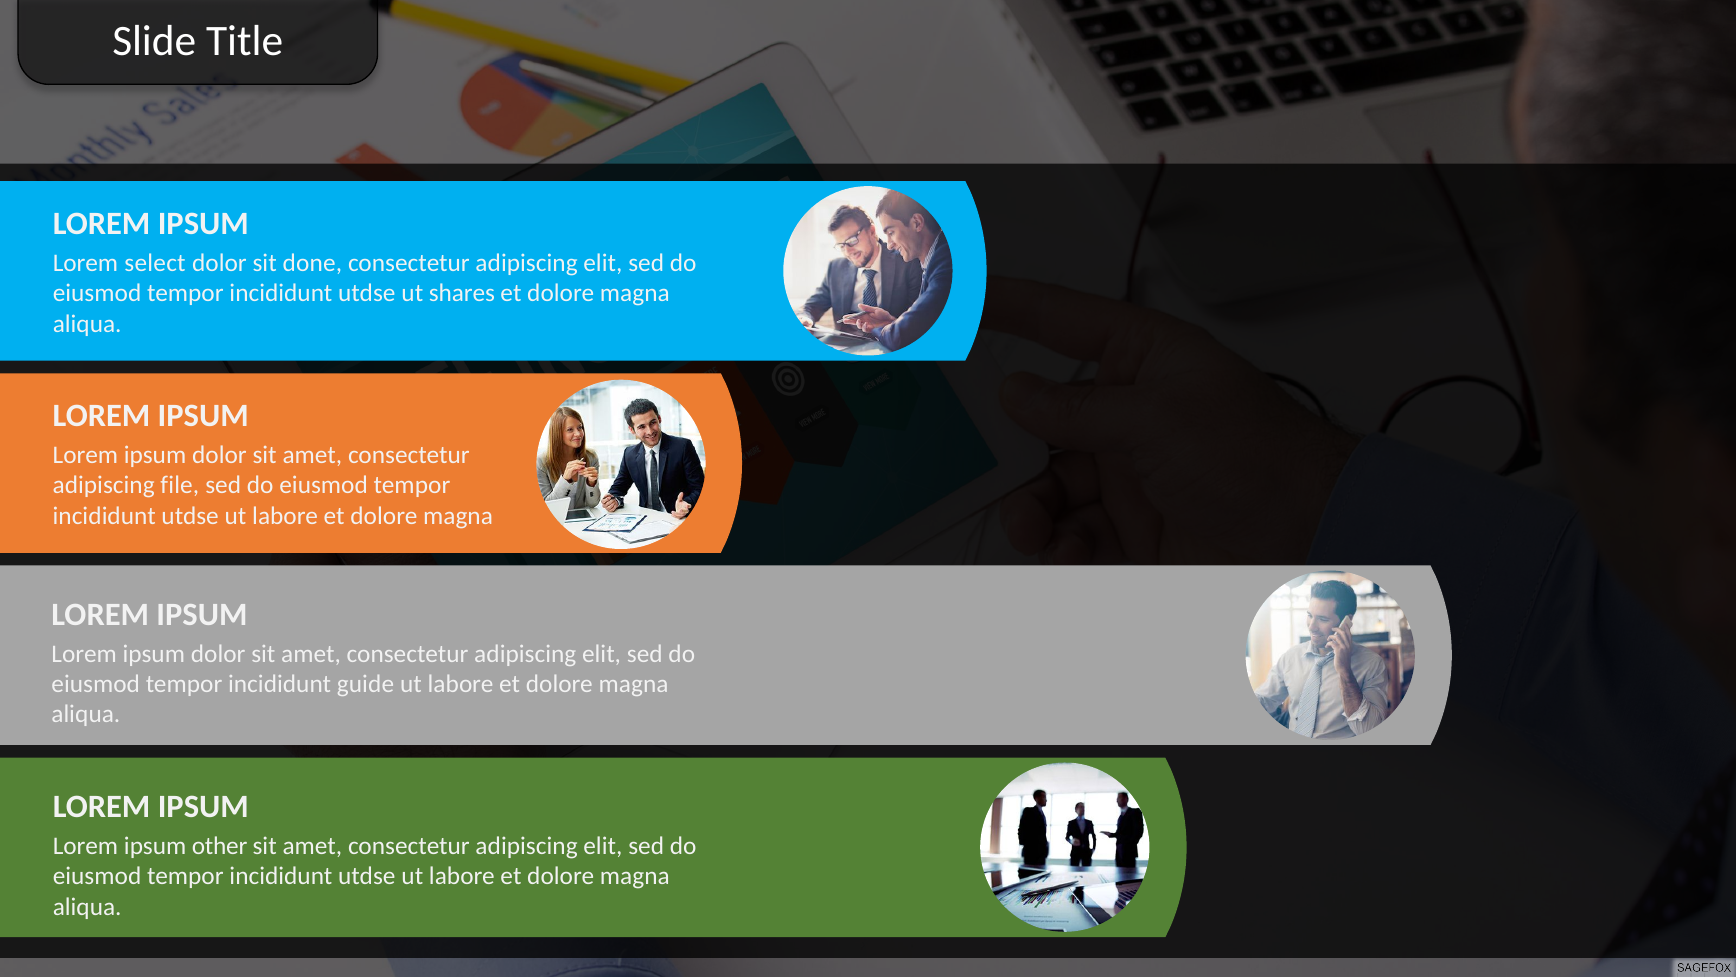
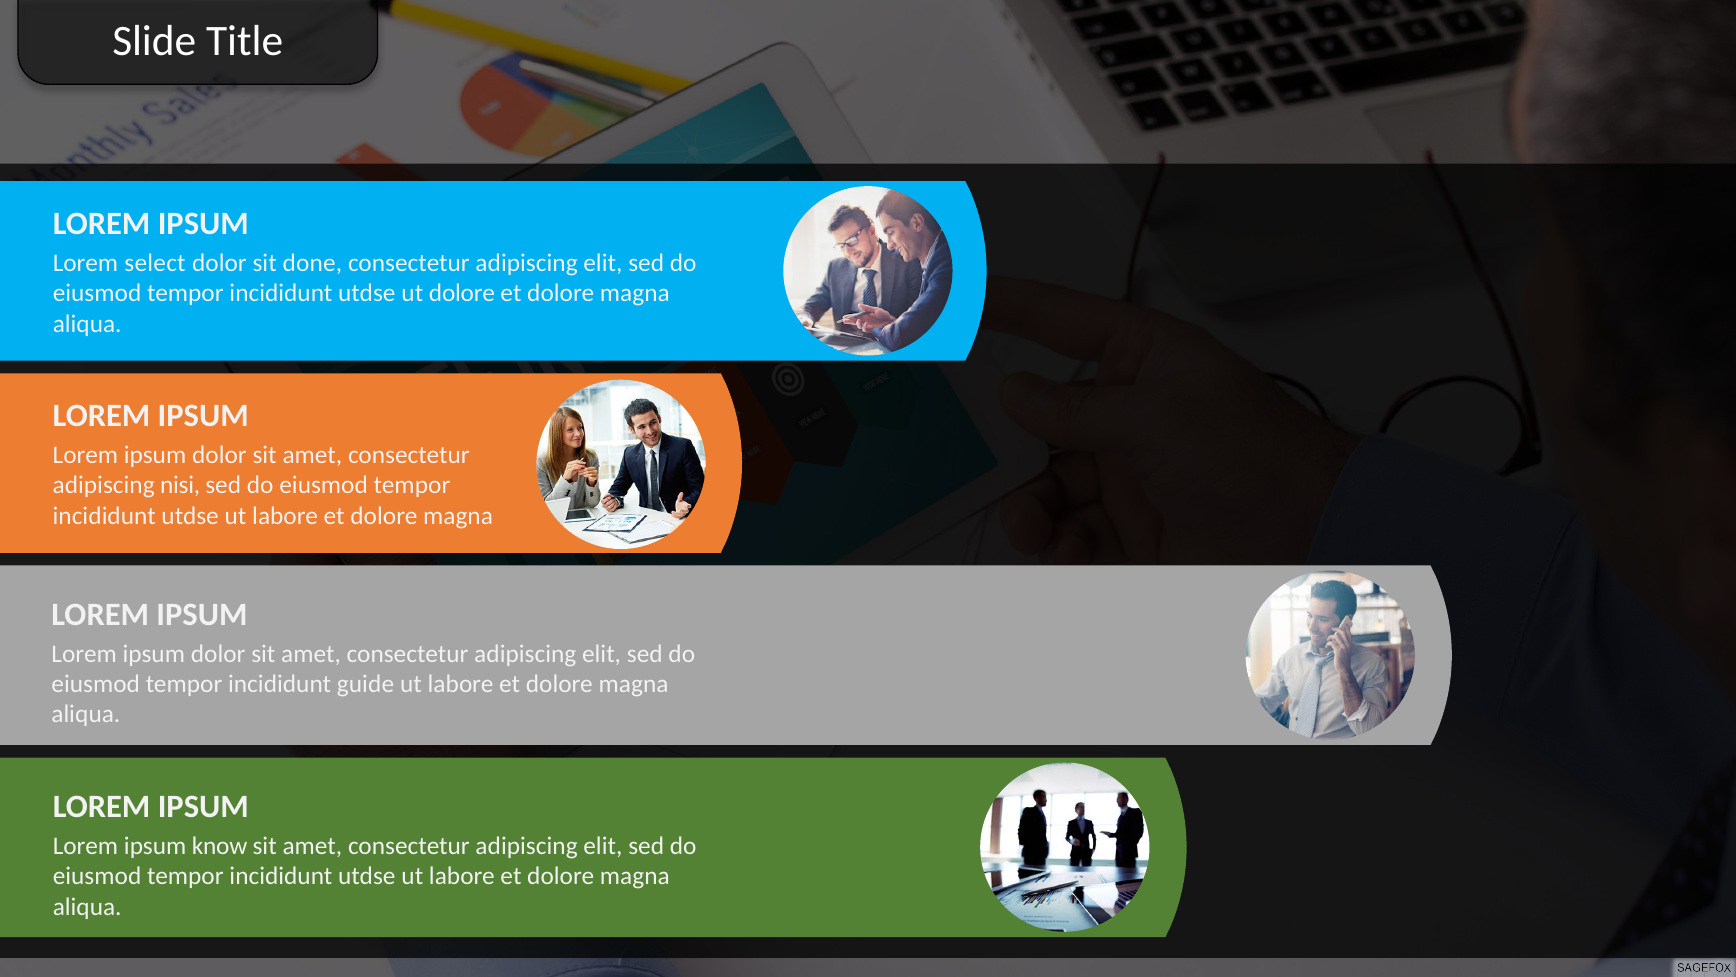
ut shares: shares -> dolore
file: file -> nisi
other: other -> know
